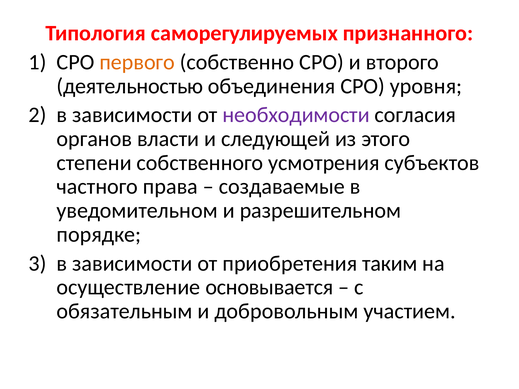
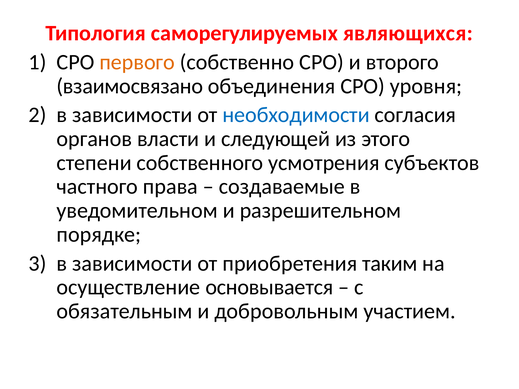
признанного: признанного -> являющихся
деятельностью: деятельностью -> взаимосвязано
необходимости colour: purple -> blue
